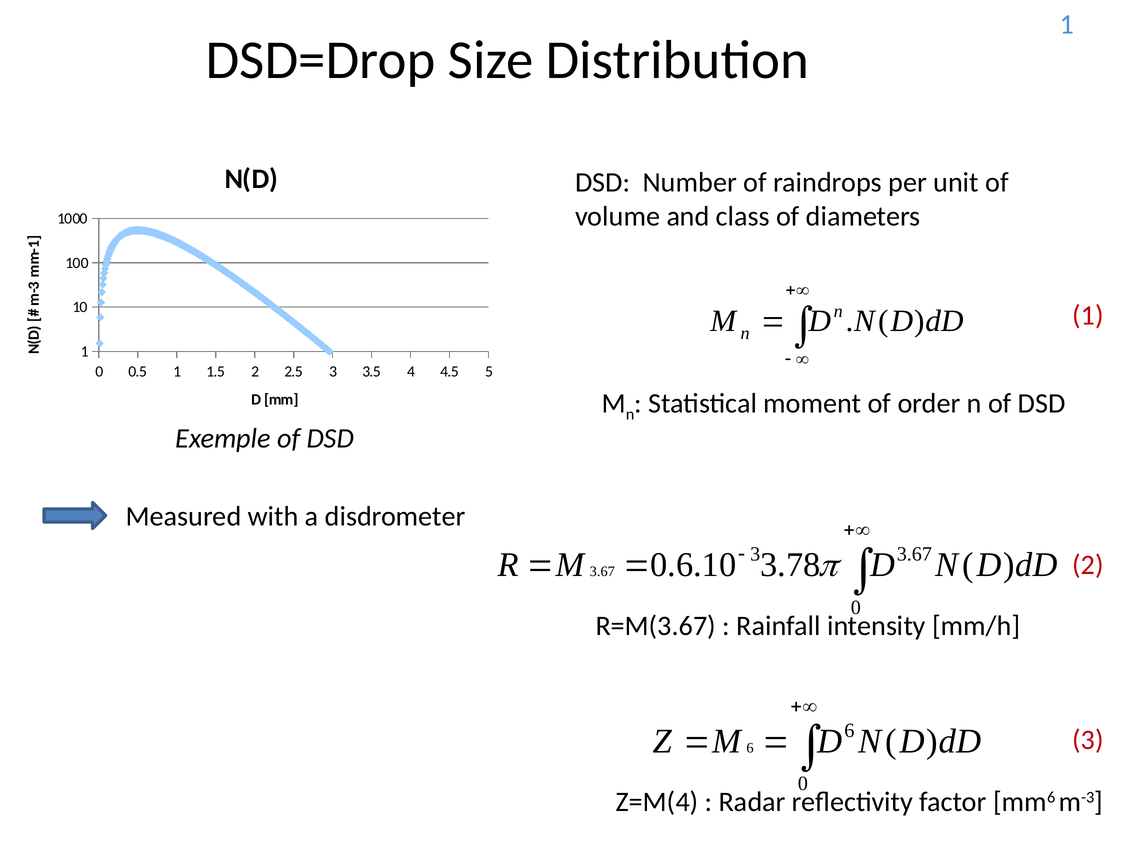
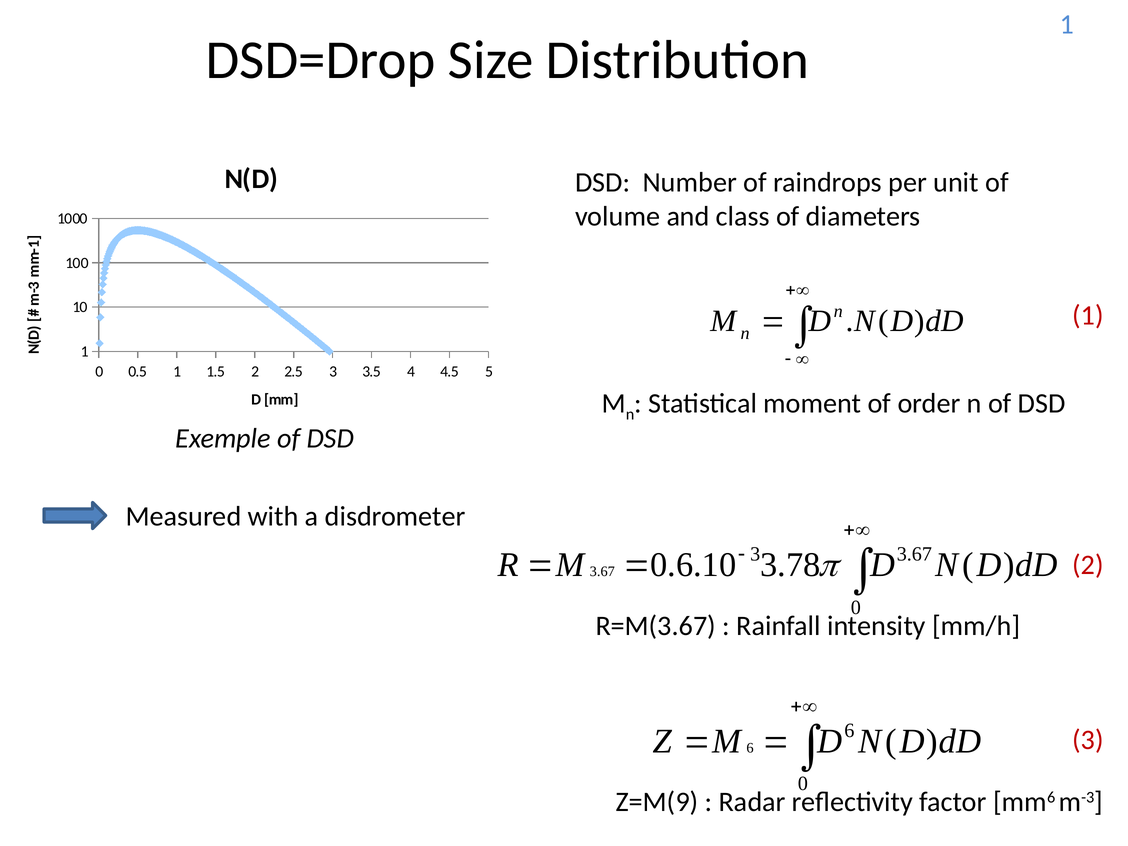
Z=M(4: Z=M(4 -> Z=M(9
